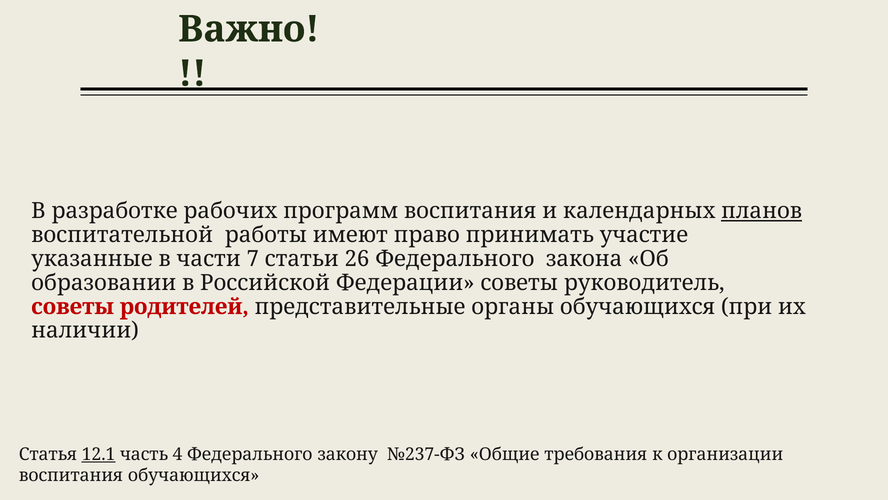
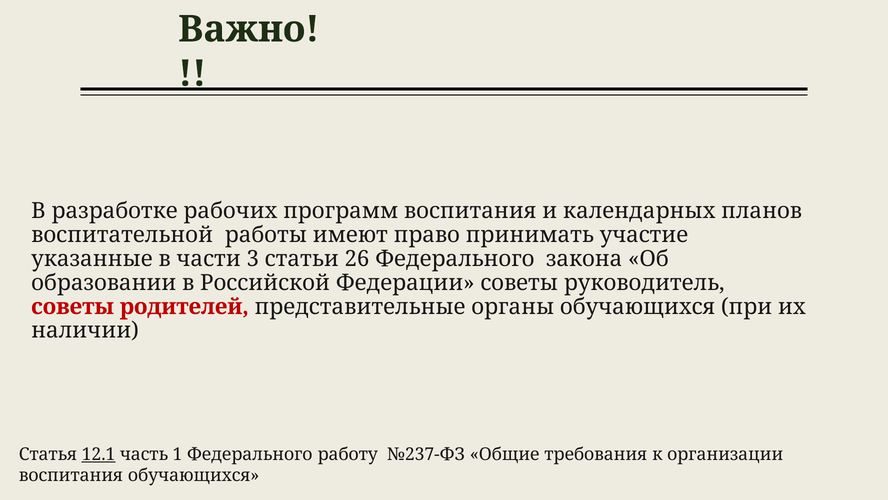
планов underline: present -> none
7: 7 -> 3
4: 4 -> 1
закону: закону -> работу
